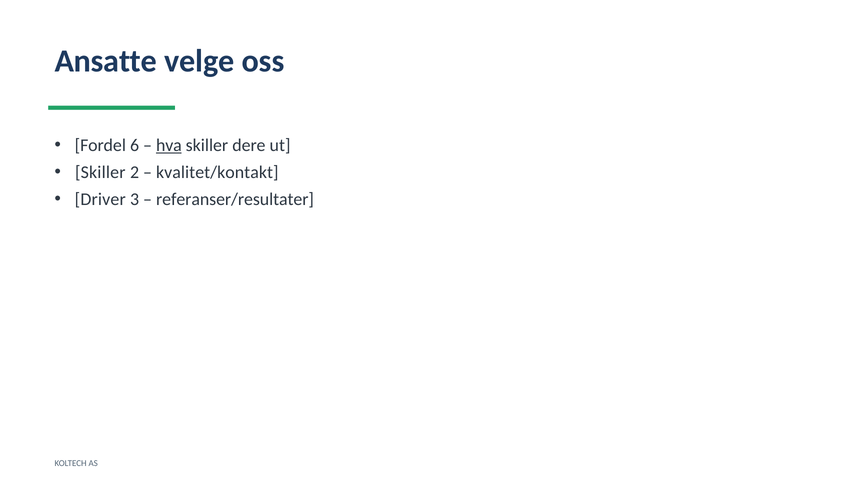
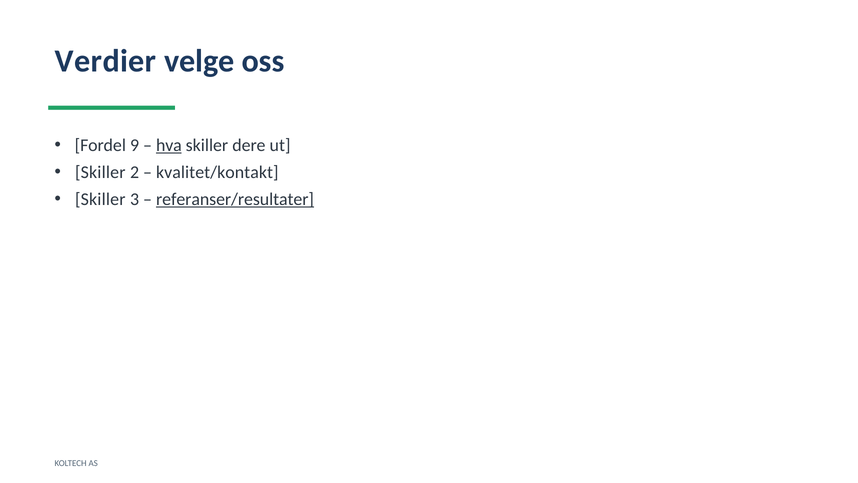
Ansatte: Ansatte -> Verdier
6: 6 -> 9
Driver at (100, 199): Driver -> Skiller
referanser/resultater underline: none -> present
